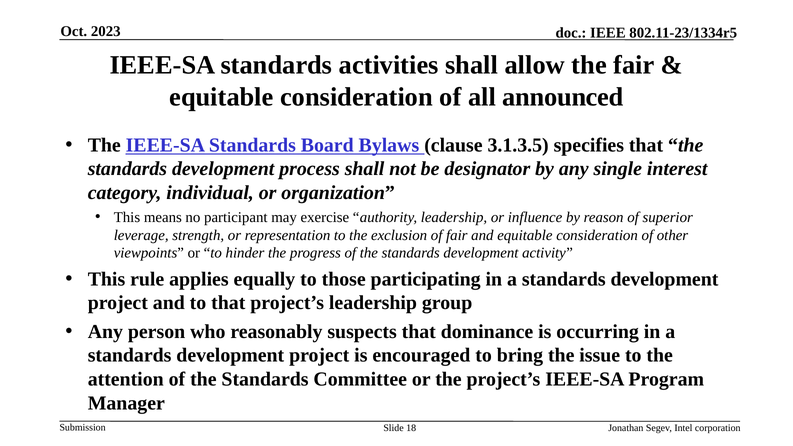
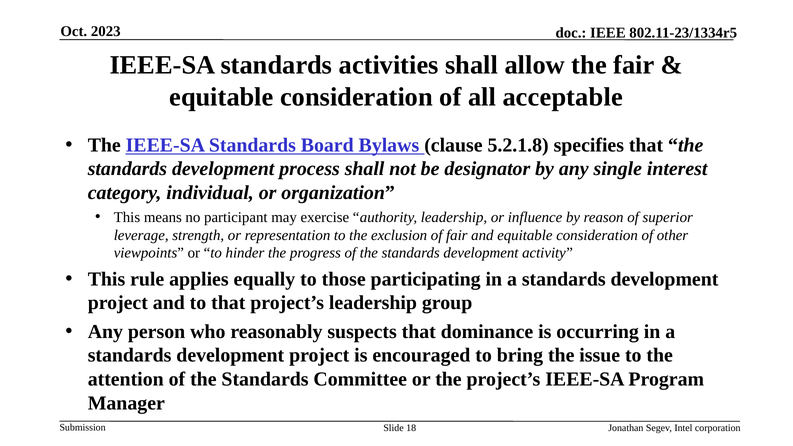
announced: announced -> acceptable
3.1.3.5: 3.1.3.5 -> 5.2.1.8
